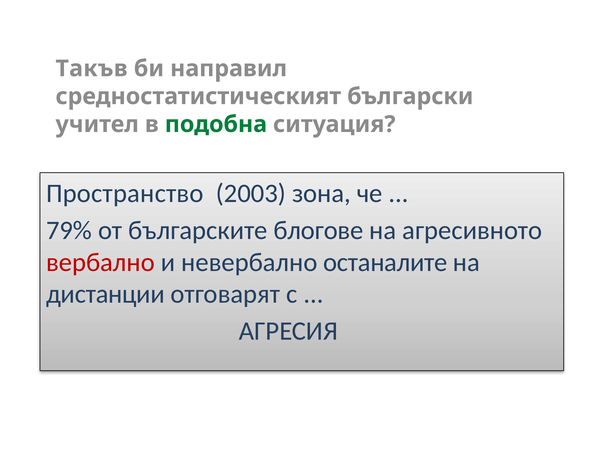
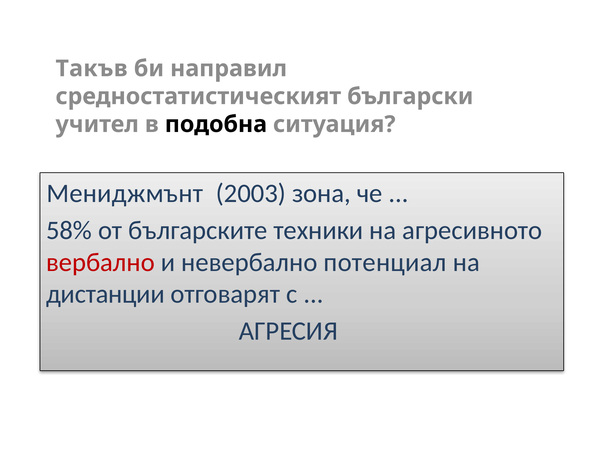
подобна colour: green -> black
Пространство: Пространство -> Мениджмънт
79%: 79% -> 58%
блогове: блогове -> техники
останалите: останалите -> потенциал
